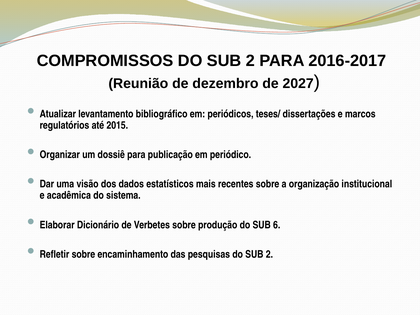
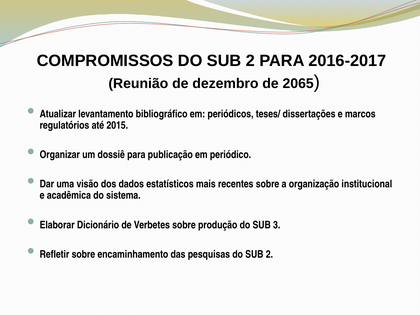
2027: 2027 -> 2065
6: 6 -> 3
